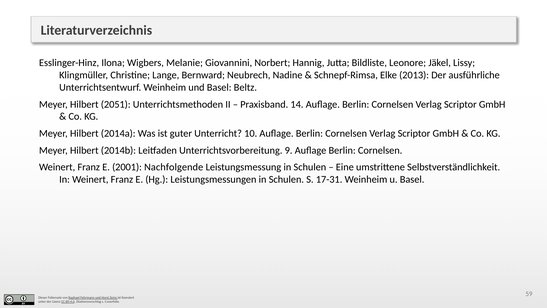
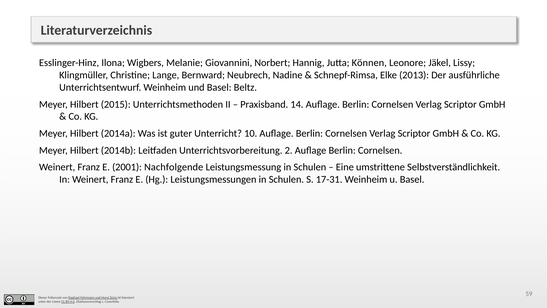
Bildliste: Bildliste -> Können
2051: 2051 -> 2015
9: 9 -> 2
